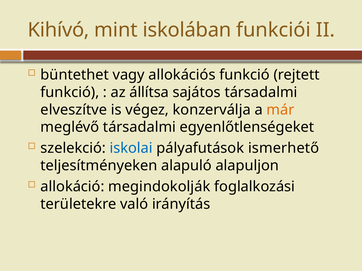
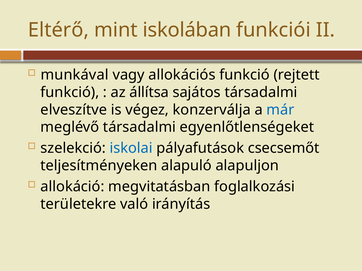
Kihívó: Kihívó -> Eltérő
büntethet: büntethet -> munkával
már colour: orange -> blue
ismerhető: ismerhető -> csecsemőt
megindokolják: megindokolják -> megvitatásban
